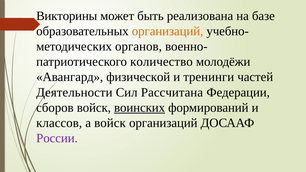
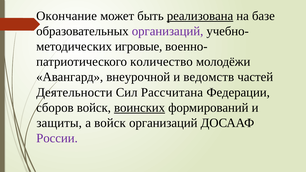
Викторины: Викторины -> Окончание
реализована underline: none -> present
организаций at (168, 31) colour: orange -> purple
органов: органов -> игровые
физической: физической -> внеурочной
тренинги: тренинги -> ведомств
классов: классов -> защиты
